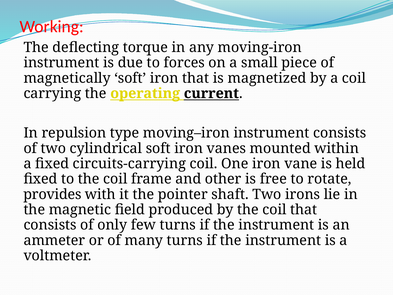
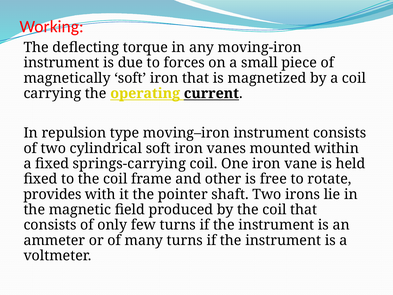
circuits-carrying: circuits-carrying -> springs-carrying
